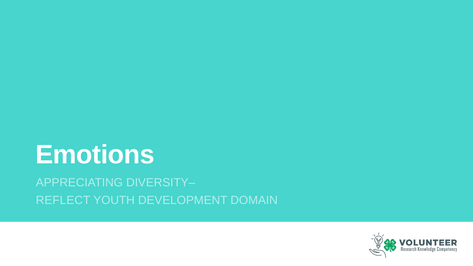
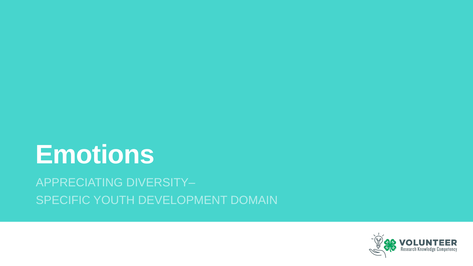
REFLECT: REFLECT -> SPECIFIC
